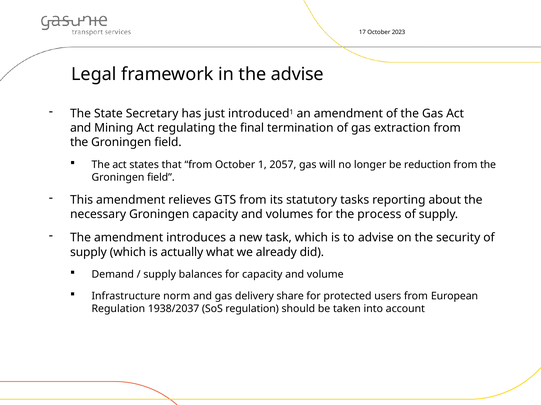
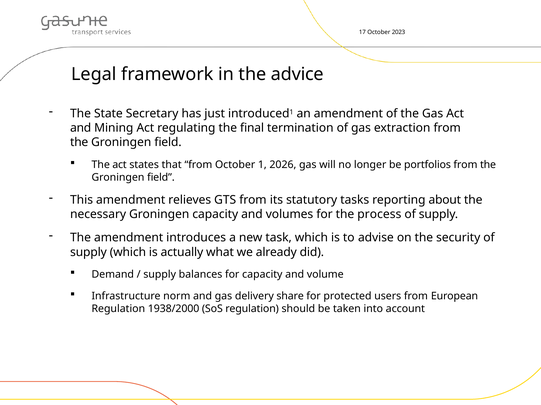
the advise: advise -> advice
2057: 2057 -> 2026
reduction: reduction -> portfolios
1938/2037: 1938/2037 -> 1938/2000
